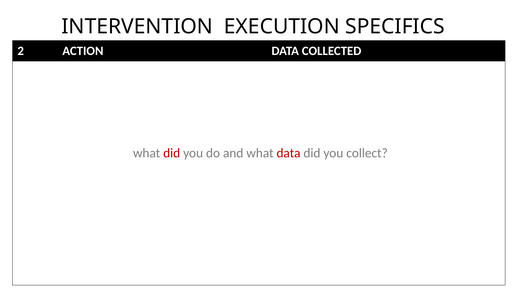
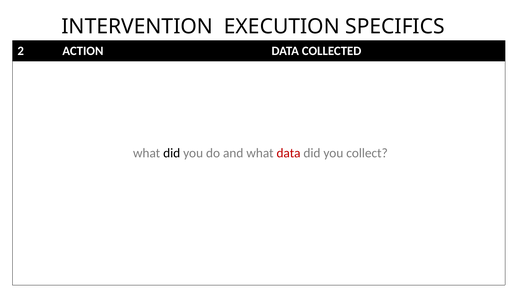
did at (172, 153) colour: red -> black
